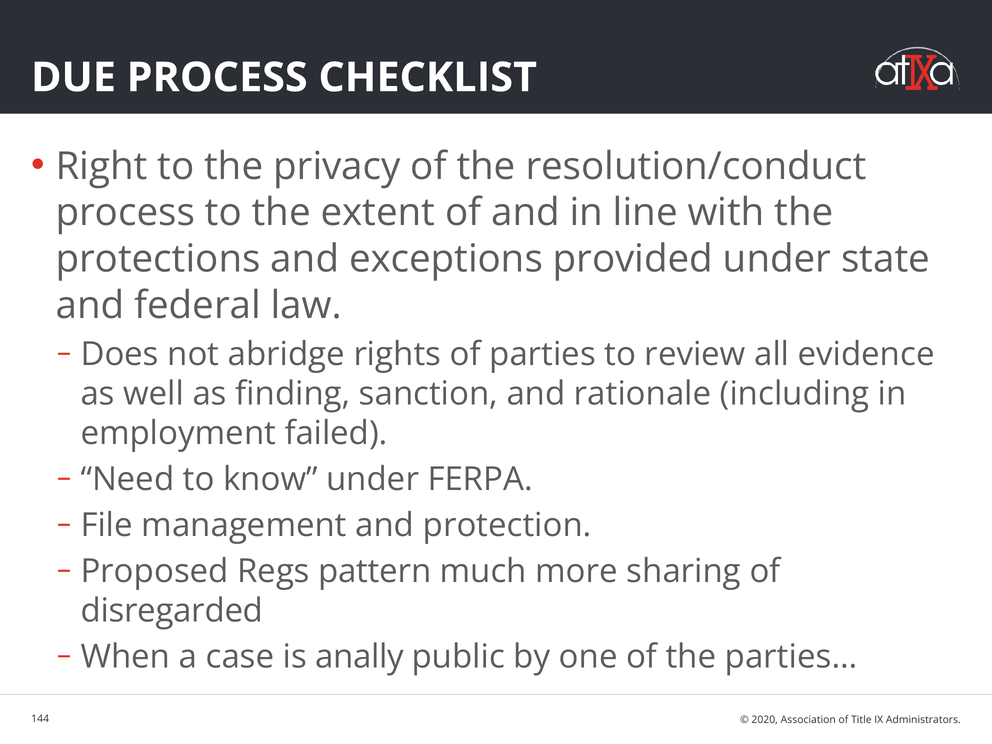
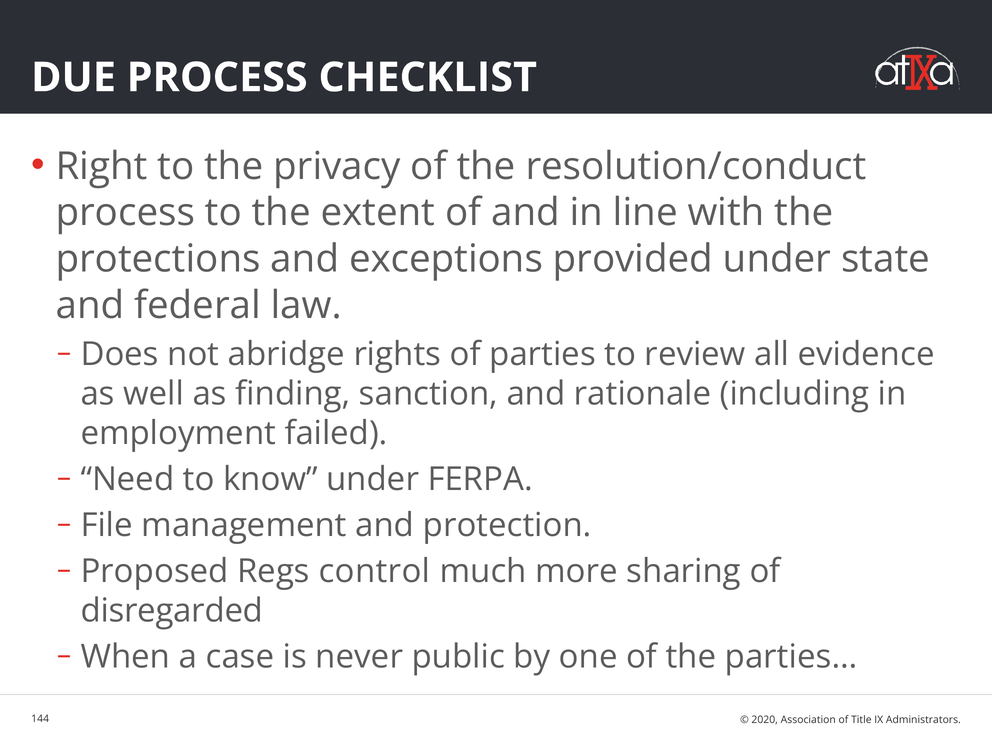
pattern: pattern -> control
anally: anally -> never
